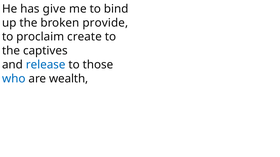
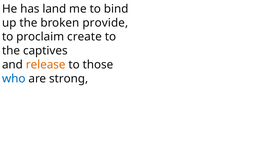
give: give -> land
release colour: blue -> orange
wealth: wealth -> strong
